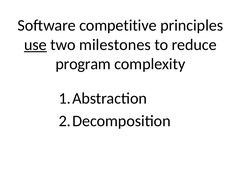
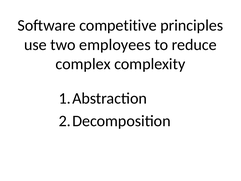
use underline: present -> none
milestones: milestones -> employees
program: program -> complex
